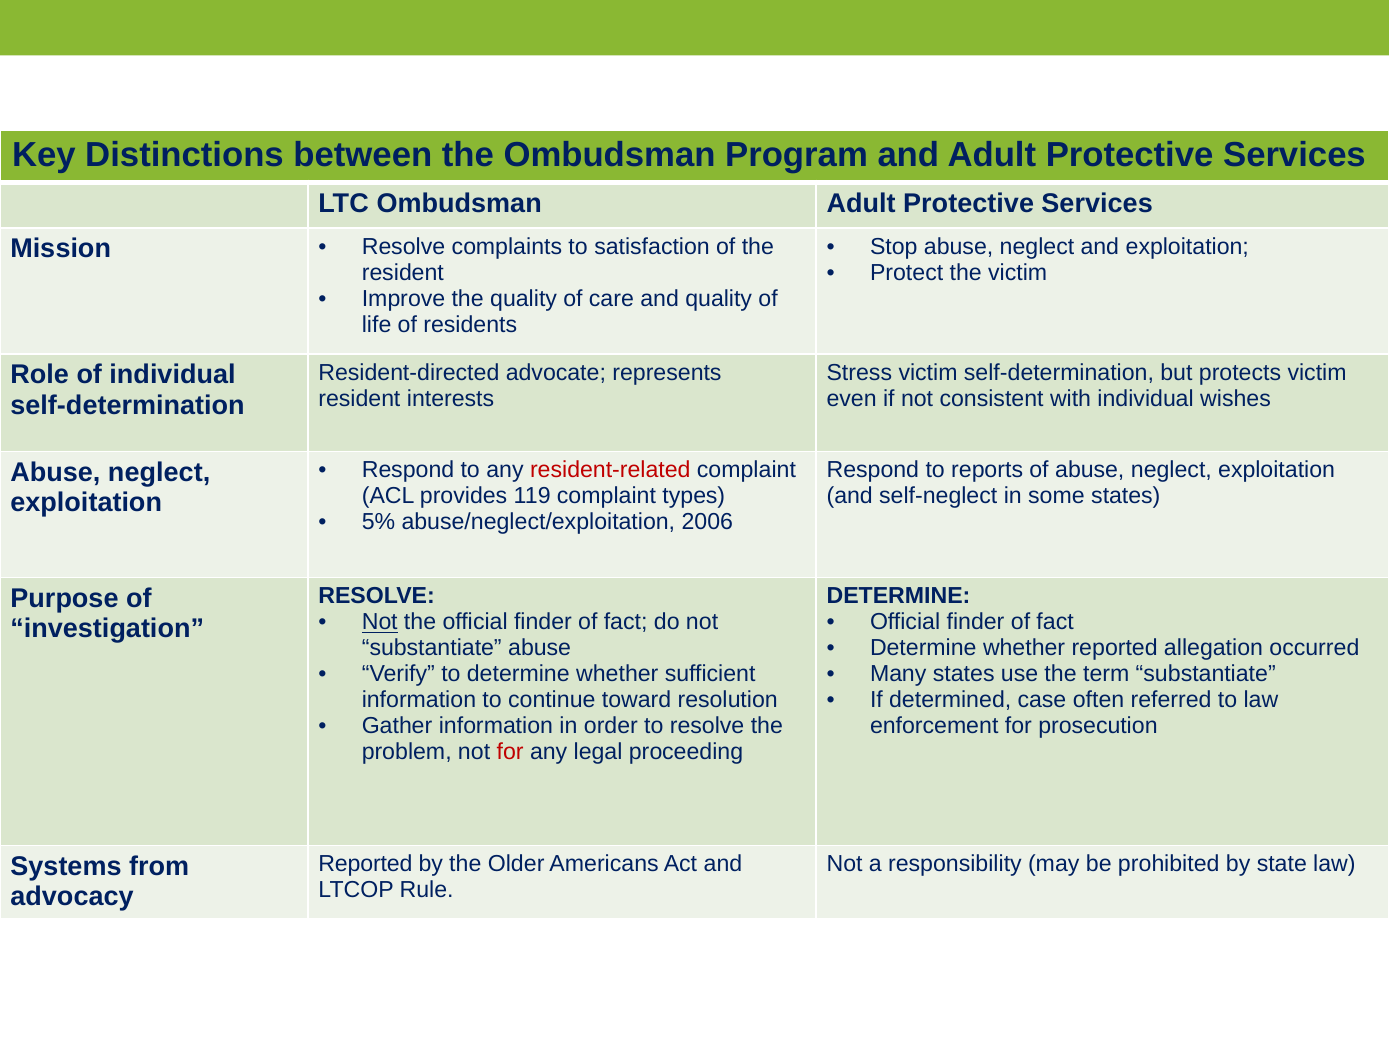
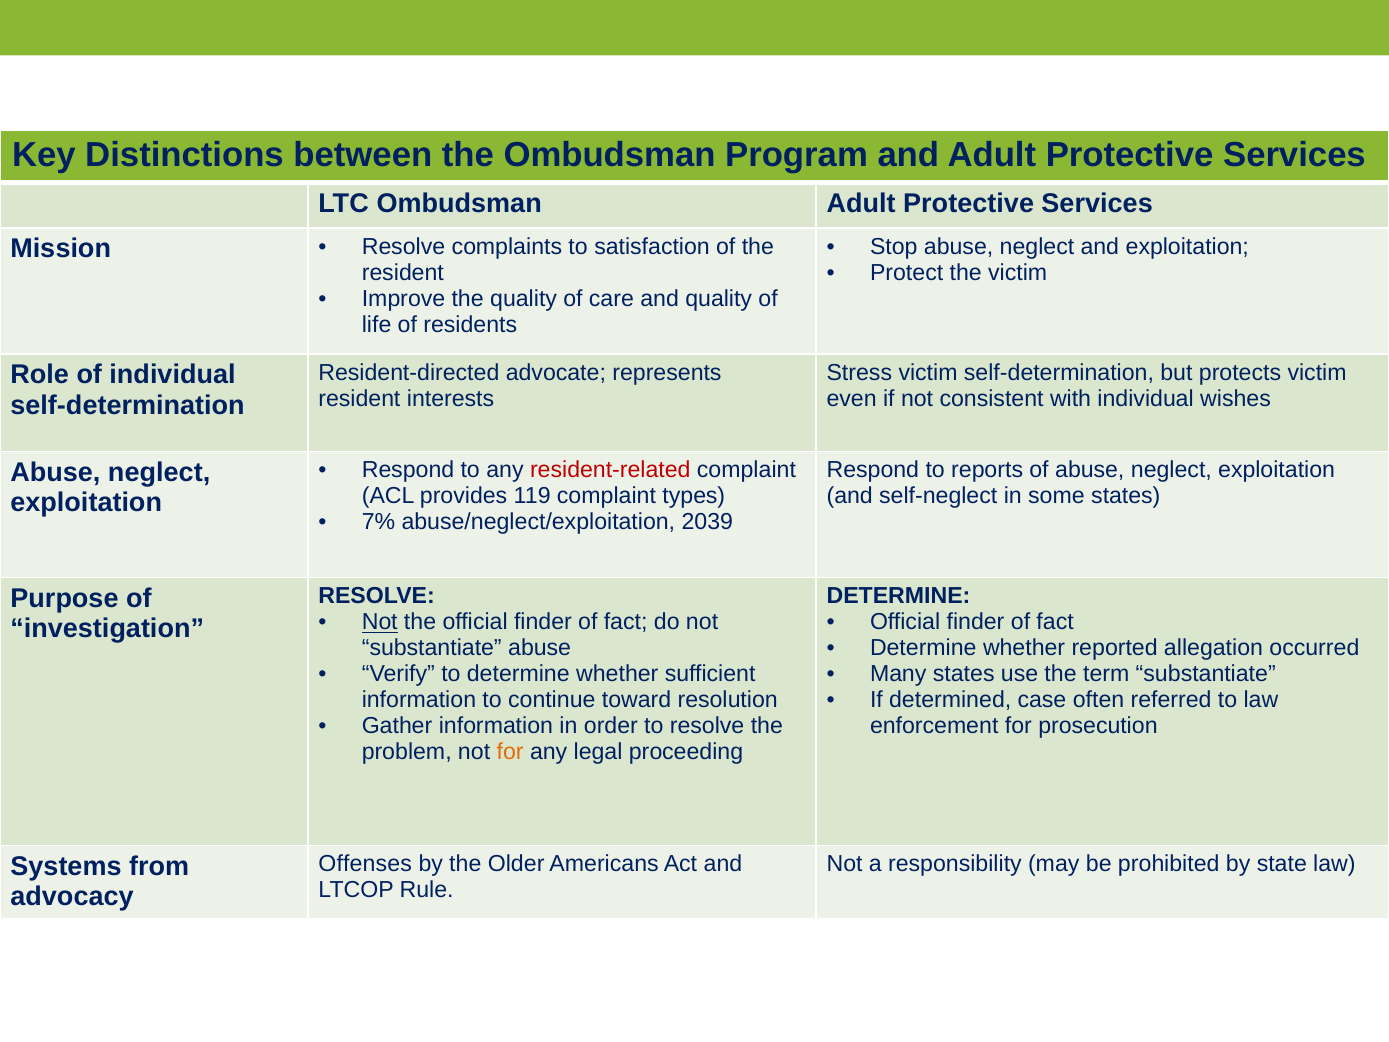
5%: 5% -> 7%
2006: 2006 -> 2039
for at (510, 751) colour: red -> orange
Reported at (365, 864): Reported -> Offenses
